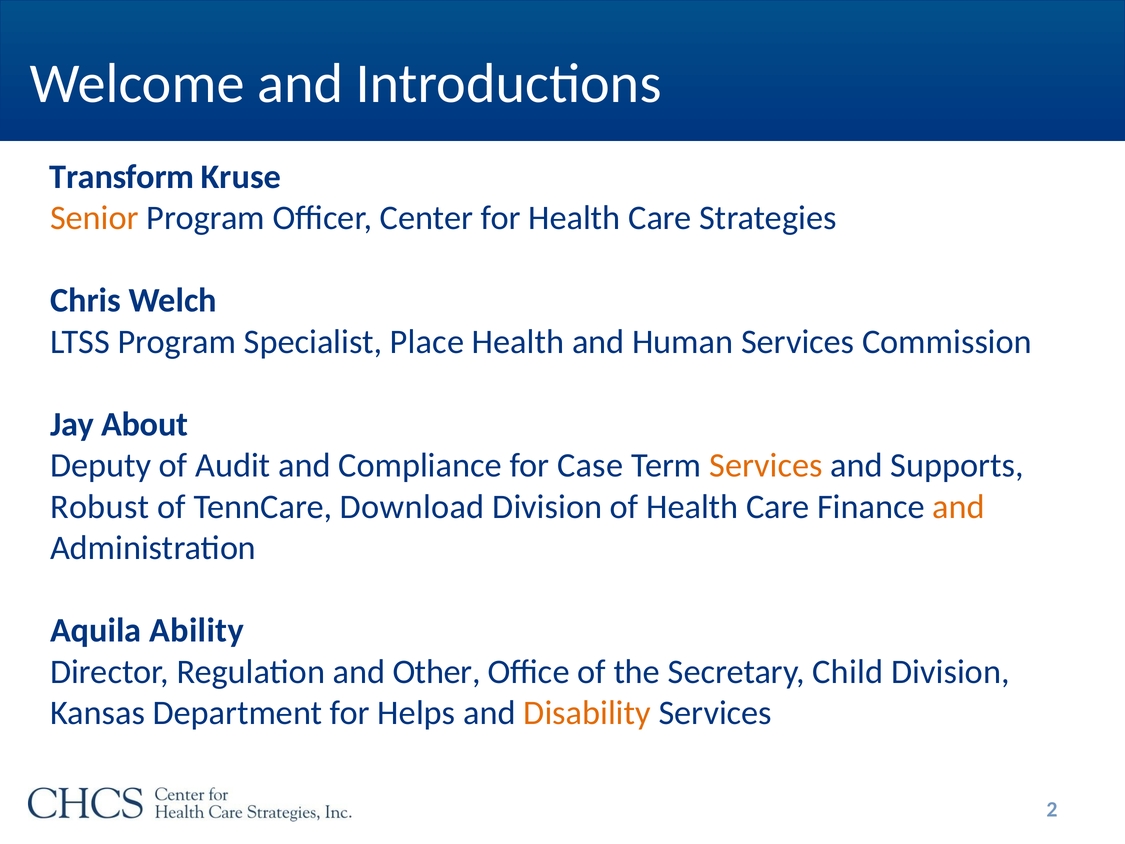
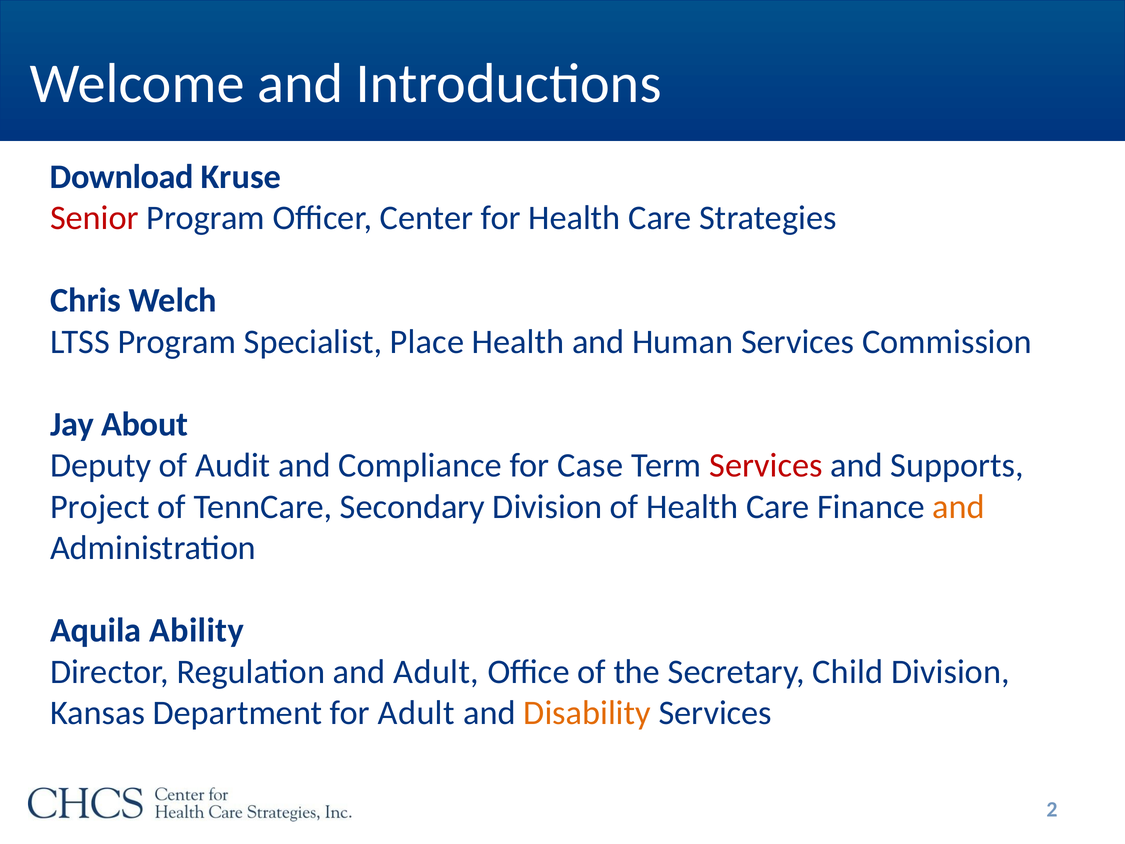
Transform: Transform -> Download
Senior colour: orange -> red
Services at (766, 465) colour: orange -> red
Robust: Robust -> Project
Download: Download -> Secondary
and Other: Other -> Adult
for Helps: Helps -> Adult
